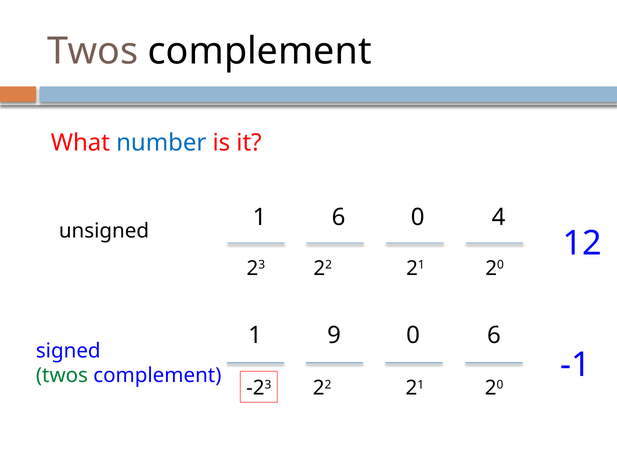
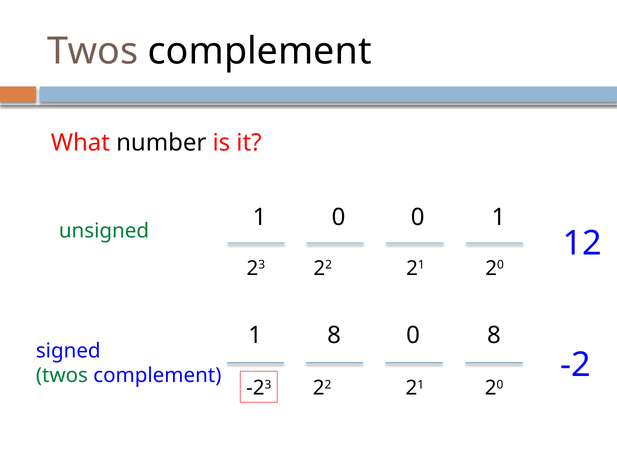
number colour: blue -> black
1 6: 6 -> 0
0 4: 4 -> 1
unsigned colour: black -> green
1 9: 9 -> 8
0 6: 6 -> 8
-1: -1 -> -2
